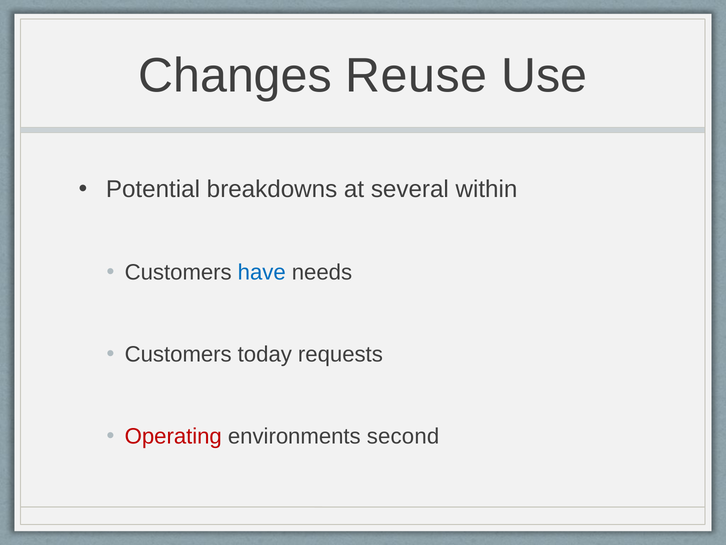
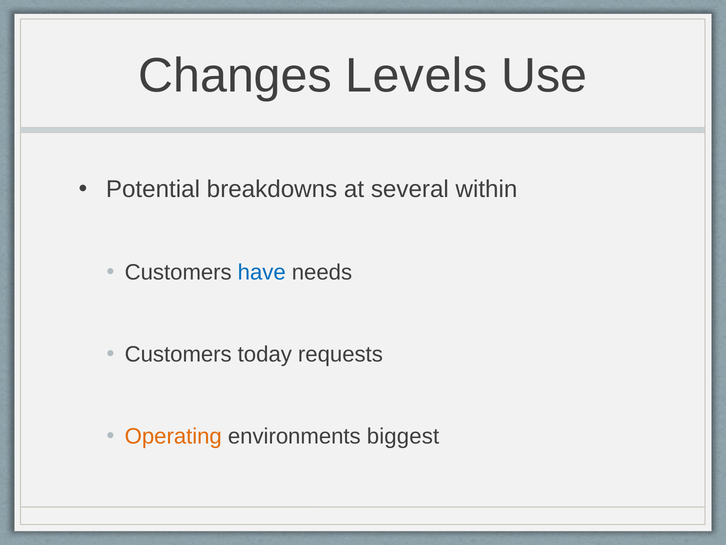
Reuse: Reuse -> Levels
Operating colour: red -> orange
second: second -> biggest
